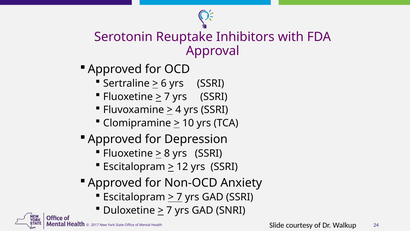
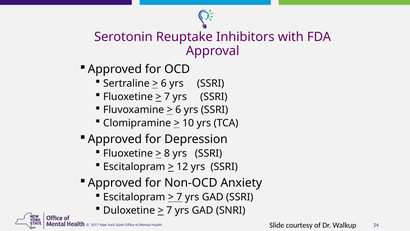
4 at (178, 110): 4 -> 6
